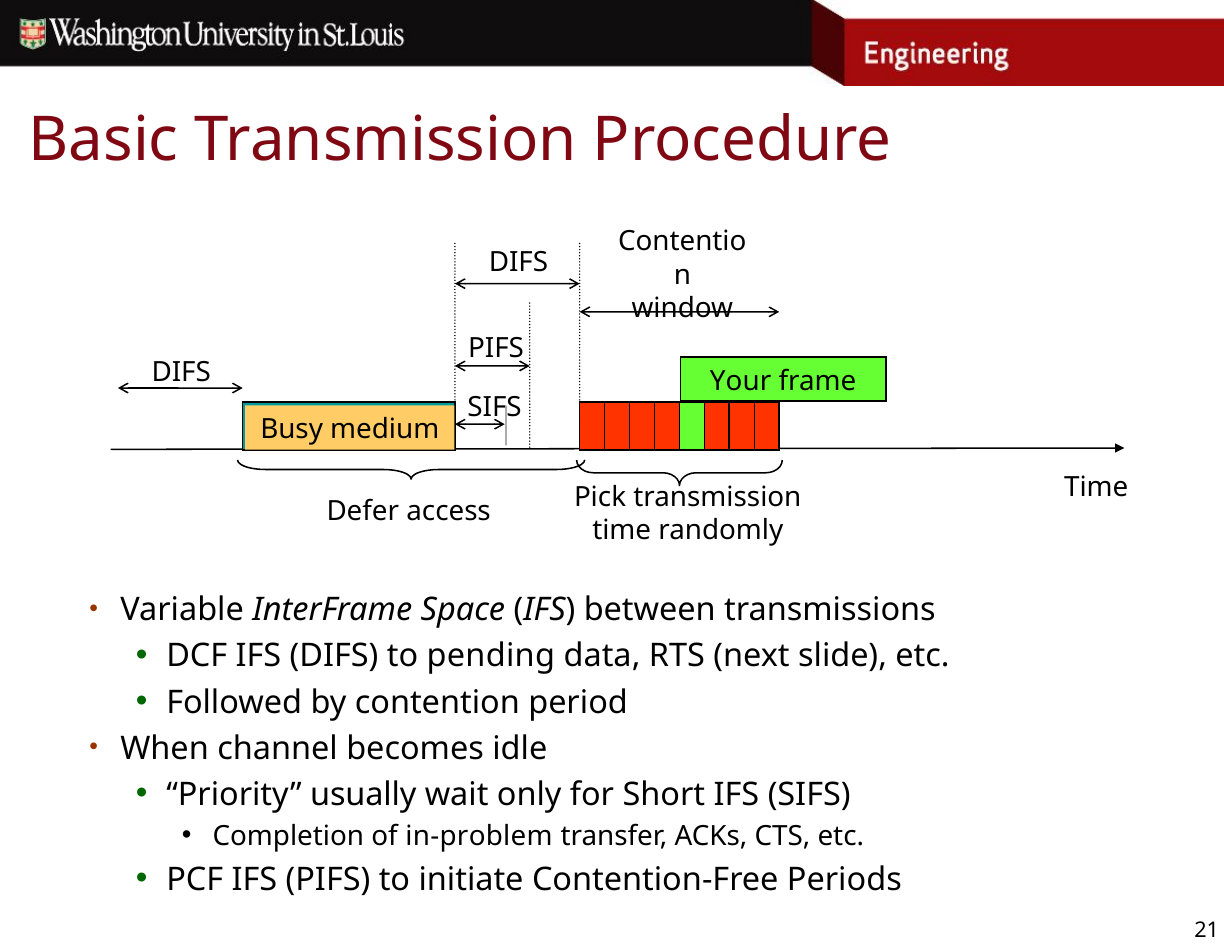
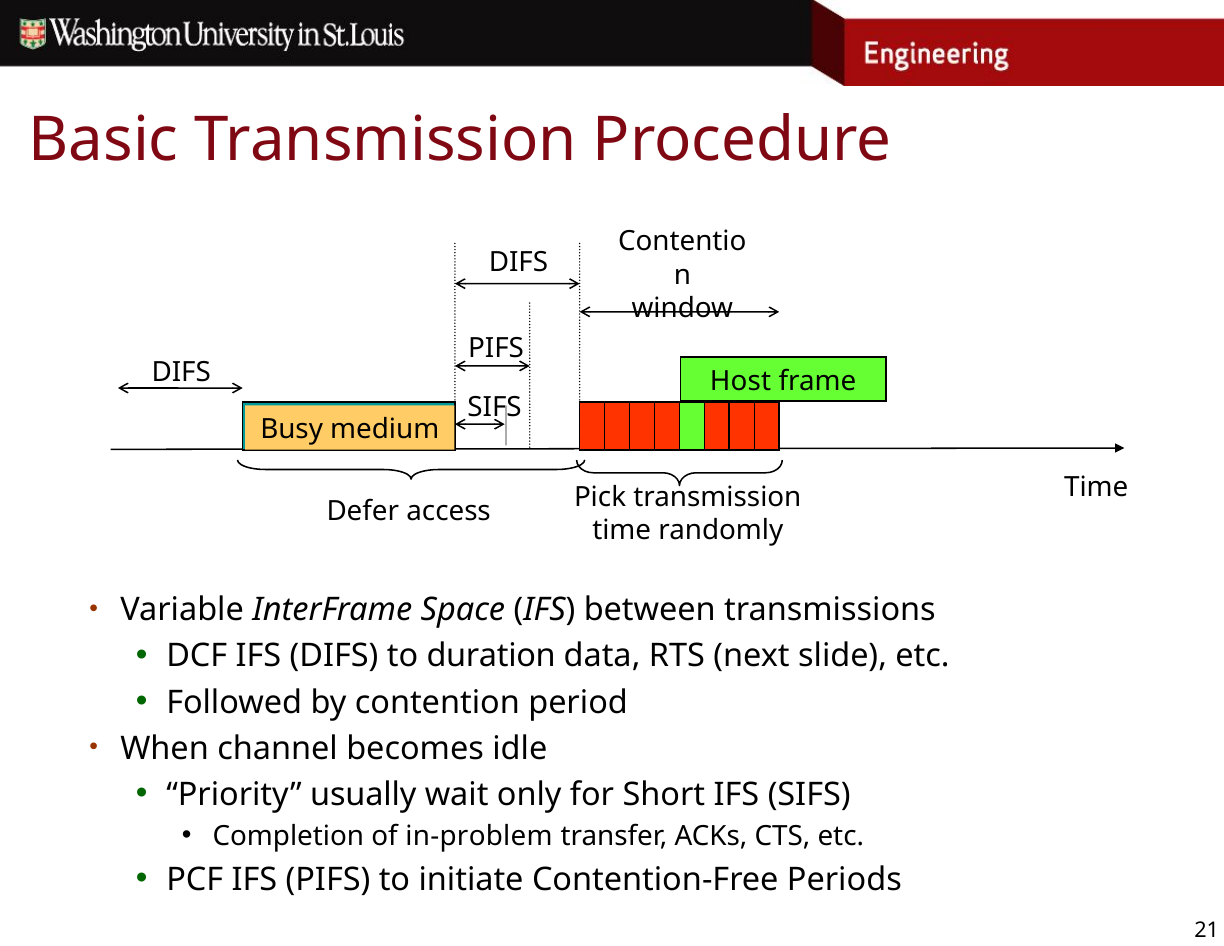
Your: Your -> Host
pending: pending -> duration
